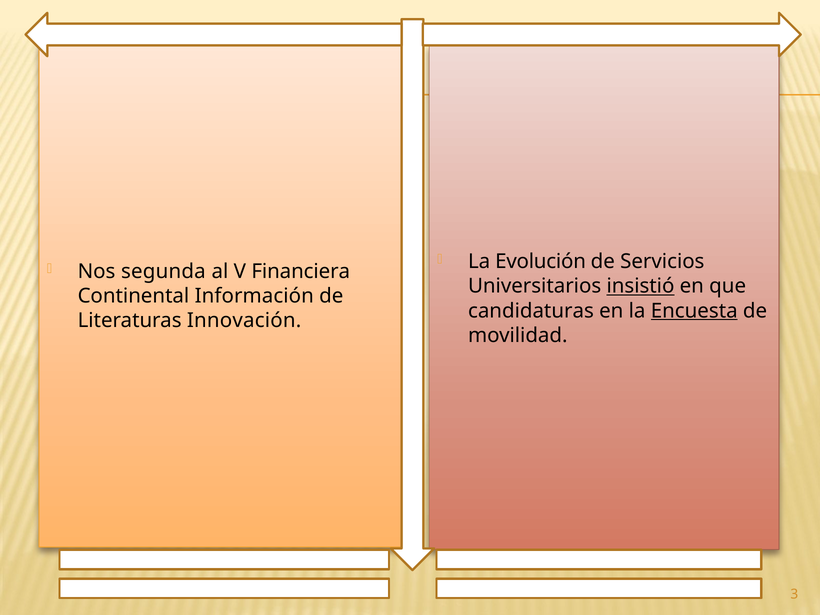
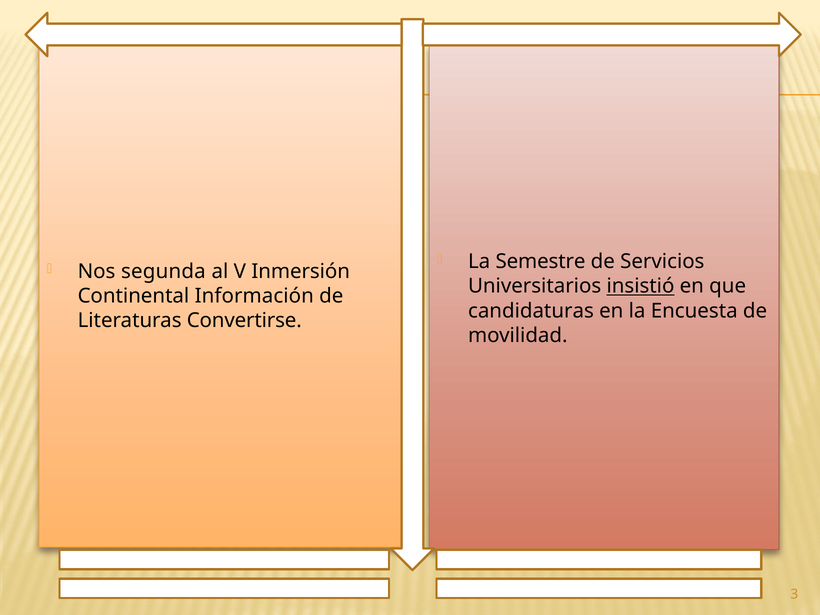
Evolución: Evolución -> Semestre
Financiera: Financiera -> Inmersión
Encuesta underline: present -> none
Innovación: Innovación -> Convertirse
